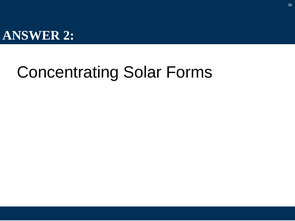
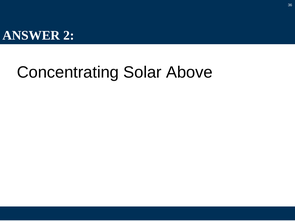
Forms: Forms -> Above
